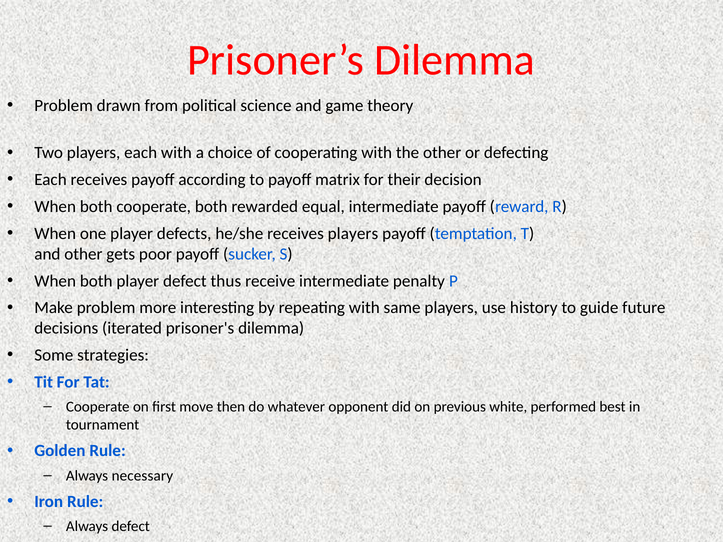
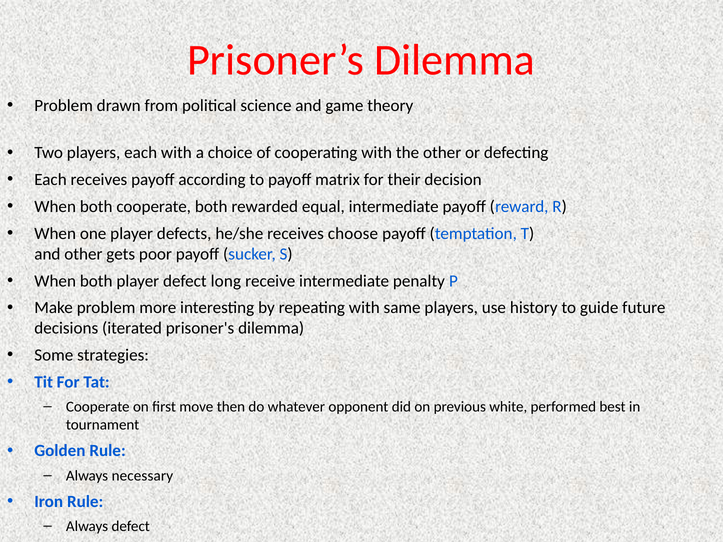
receives players: players -> choose
thus: thus -> long
